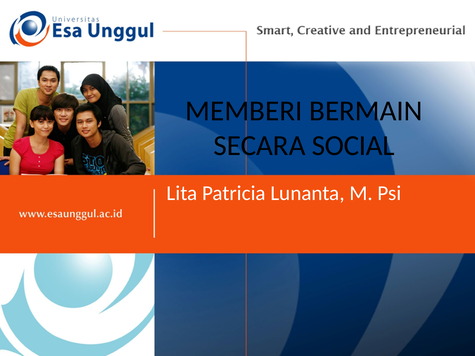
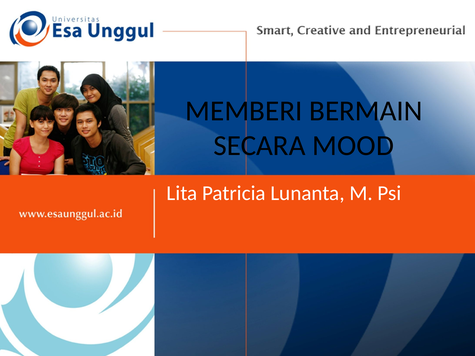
SOCIAL: SOCIAL -> MOOD
